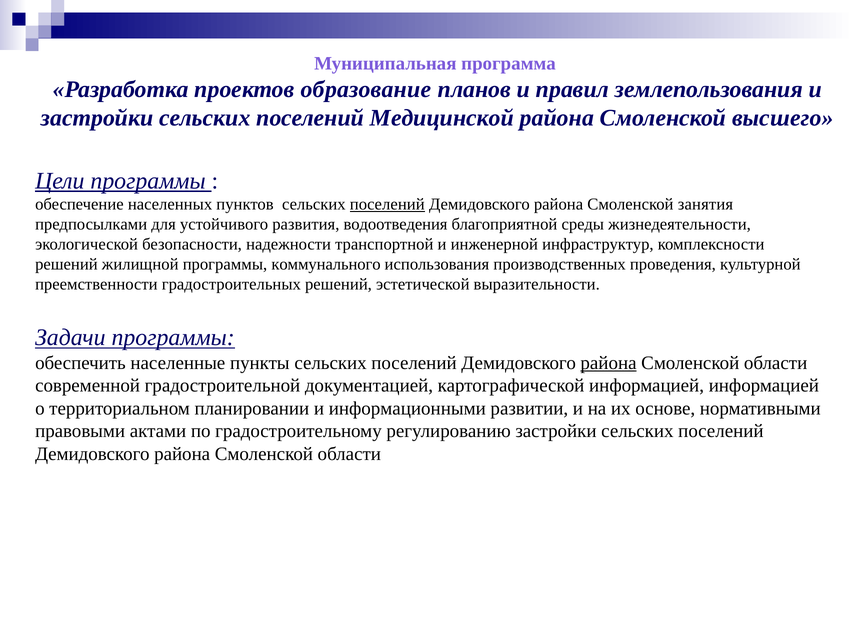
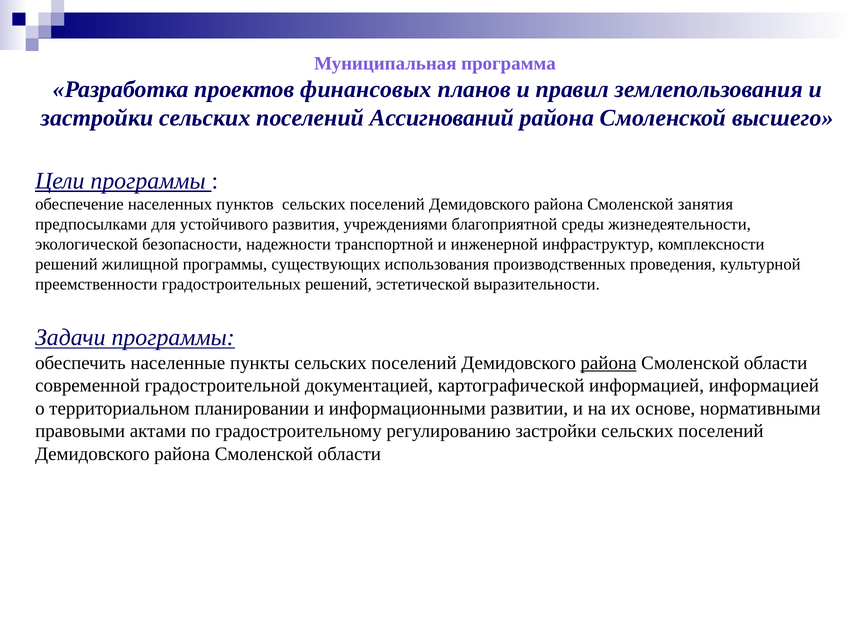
образование: образование -> финансовых
Медицинской: Медицинской -> Ассигнований
поселений at (387, 205) underline: present -> none
водоотведения: водоотведения -> учреждениями
коммунального: коммунального -> существующих
